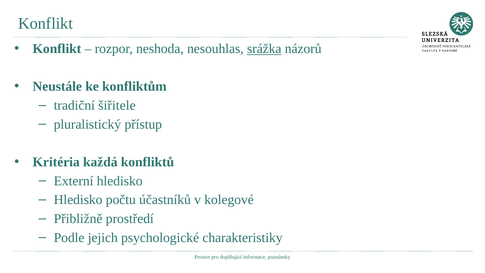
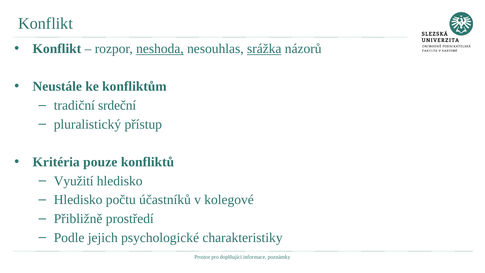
neshoda underline: none -> present
šiřitele: šiřitele -> srdeční
každá: každá -> pouze
Externí: Externí -> Využití
